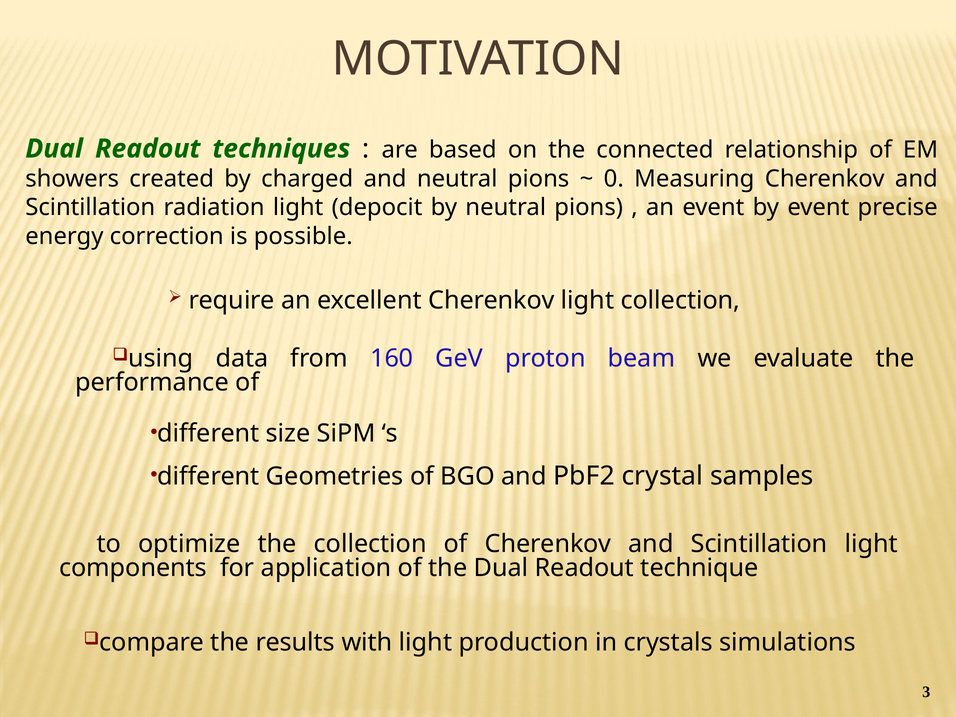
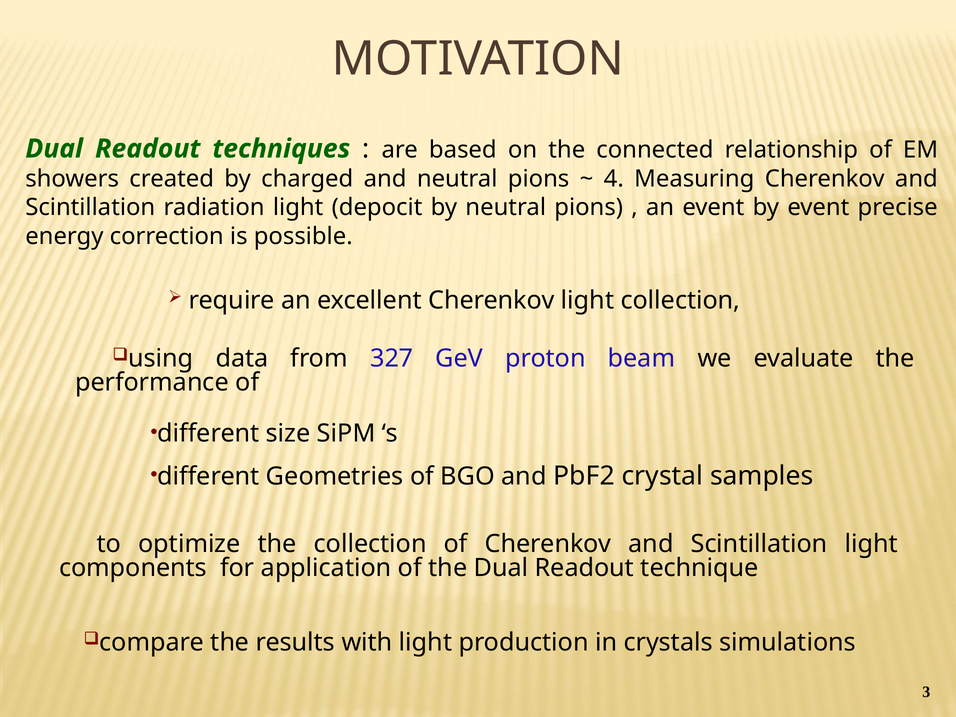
0: 0 -> 4
160: 160 -> 327
